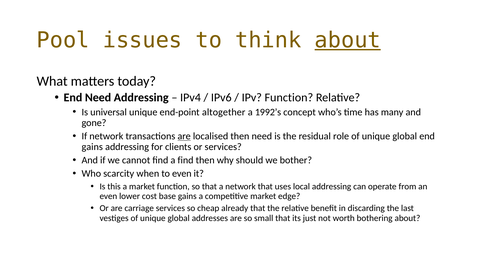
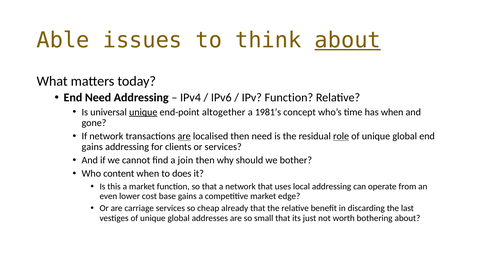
Pool: Pool -> Able
unique at (143, 112) underline: none -> present
1992’s: 1992’s -> 1981’s
has many: many -> when
role underline: none -> present
a find: find -> join
scarcity: scarcity -> content
to even: even -> does
